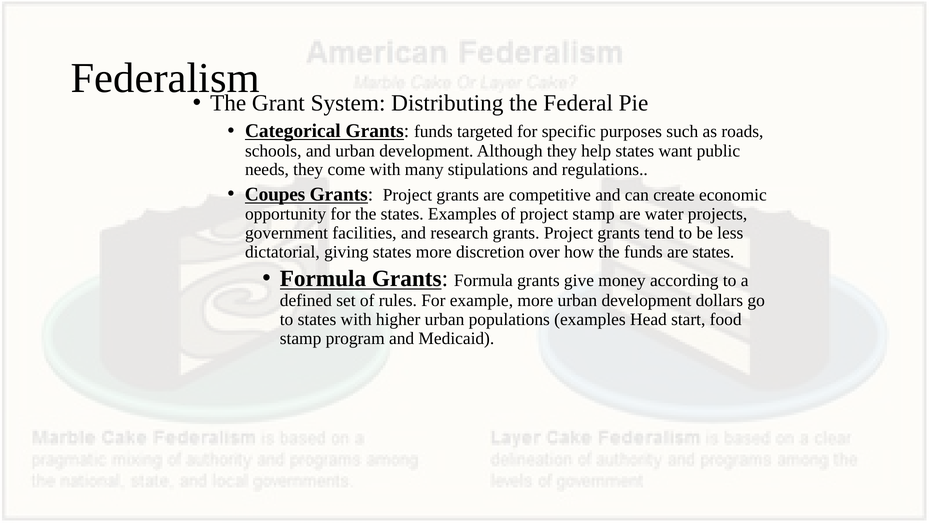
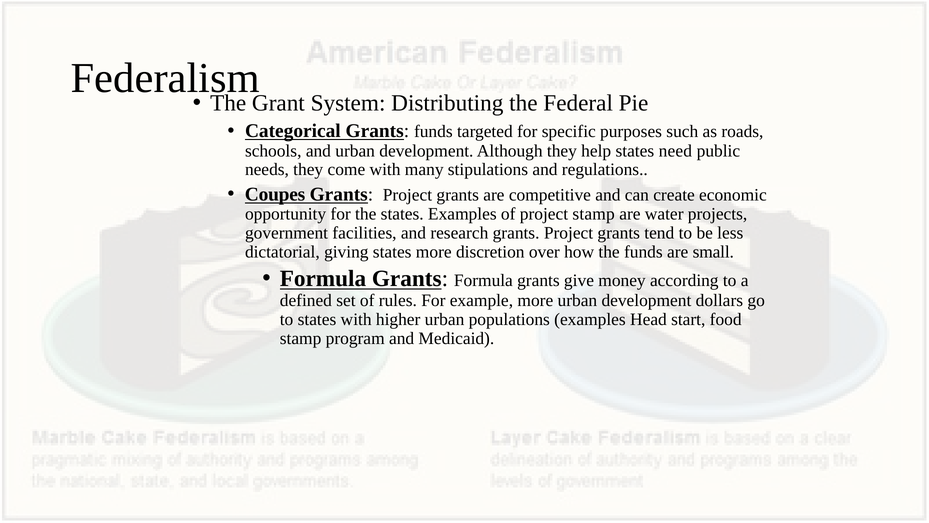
want: want -> need
are states: states -> small
